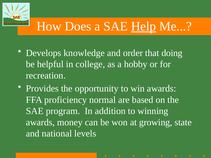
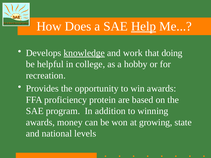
knowledge underline: none -> present
order: order -> work
normal: normal -> protein
